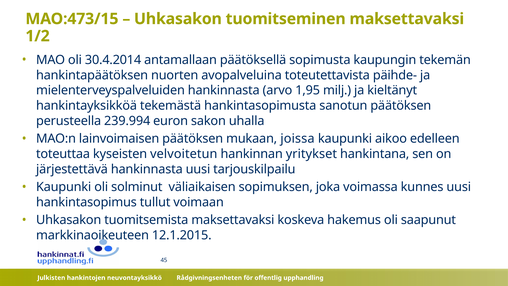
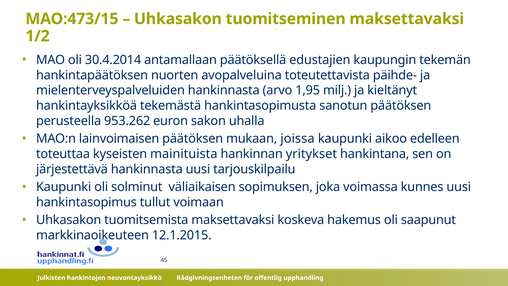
sopimusta: sopimusta -> edustajien
239.994: 239.994 -> 953.262
velvoitetun: velvoitetun -> mainituista
